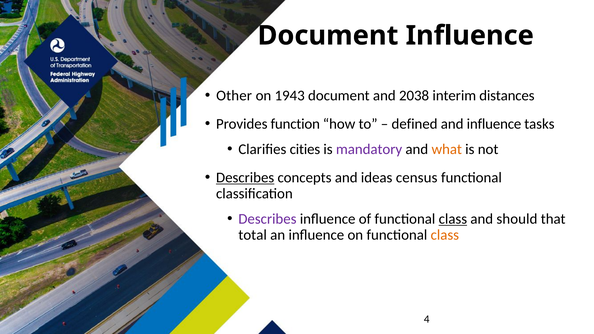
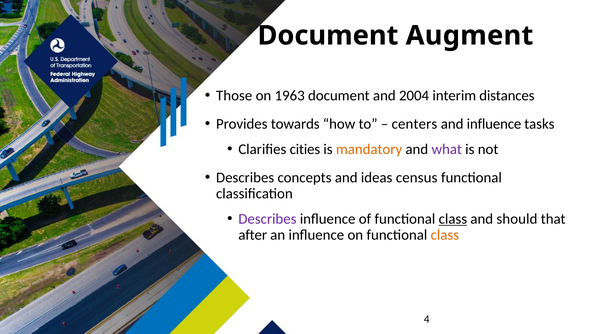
Document Influence: Influence -> Augment
Other: Other -> Those
1943: 1943 -> 1963
2038: 2038 -> 2004
function: function -> towards
defined: defined -> centers
mandatory colour: purple -> orange
what colour: orange -> purple
Describes at (245, 178) underline: present -> none
total: total -> after
